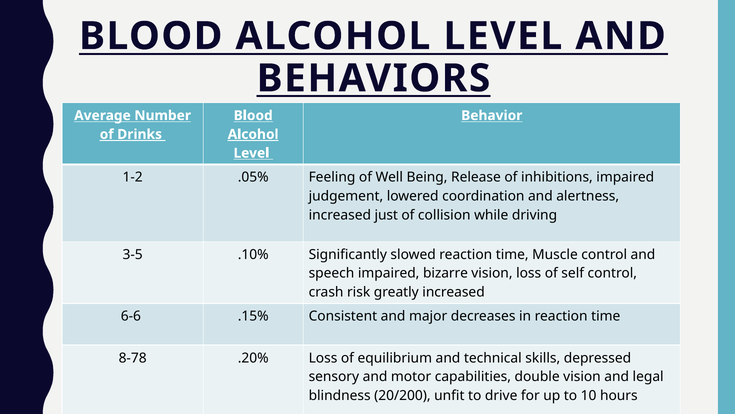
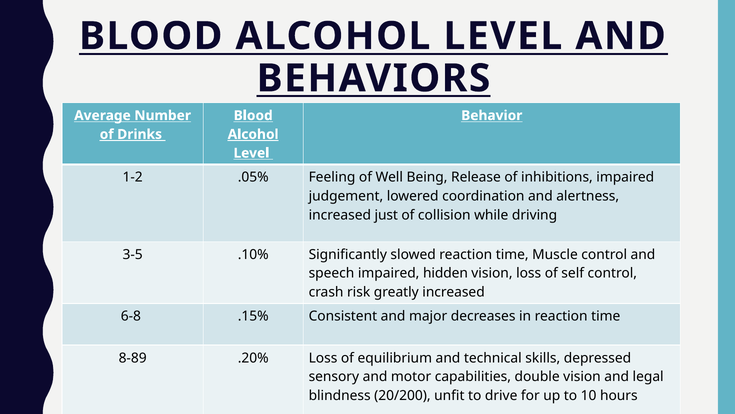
bizarre: bizarre -> hidden
6-6: 6-6 -> 6-8
8-78: 8-78 -> 8-89
